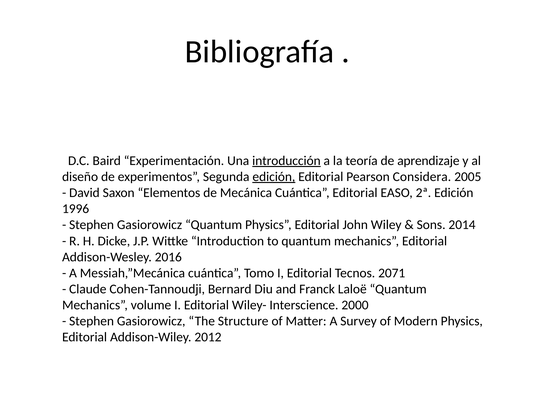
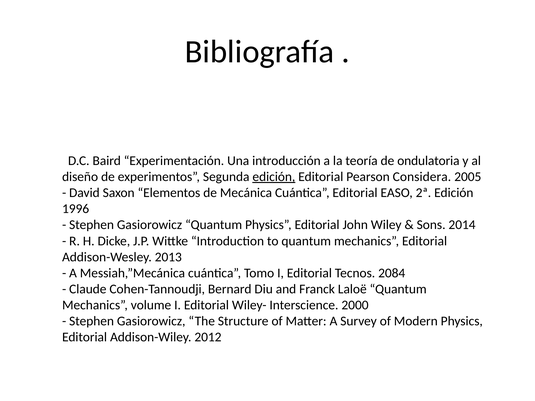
introducción underline: present -> none
aprendizaje: aprendizaje -> ondulatoria
2016: 2016 -> 2013
2071: 2071 -> 2084
